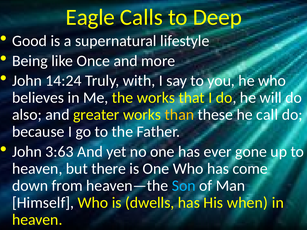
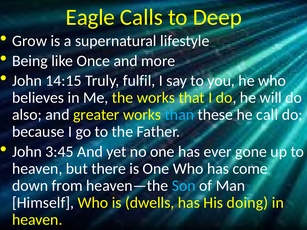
Good: Good -> Grow
14:24: 14:24 -> 14:15
with: with -> fulfil
than colour: yellow -> light blue
3:63: 3:63 -> 3:45
when: when -> doing
